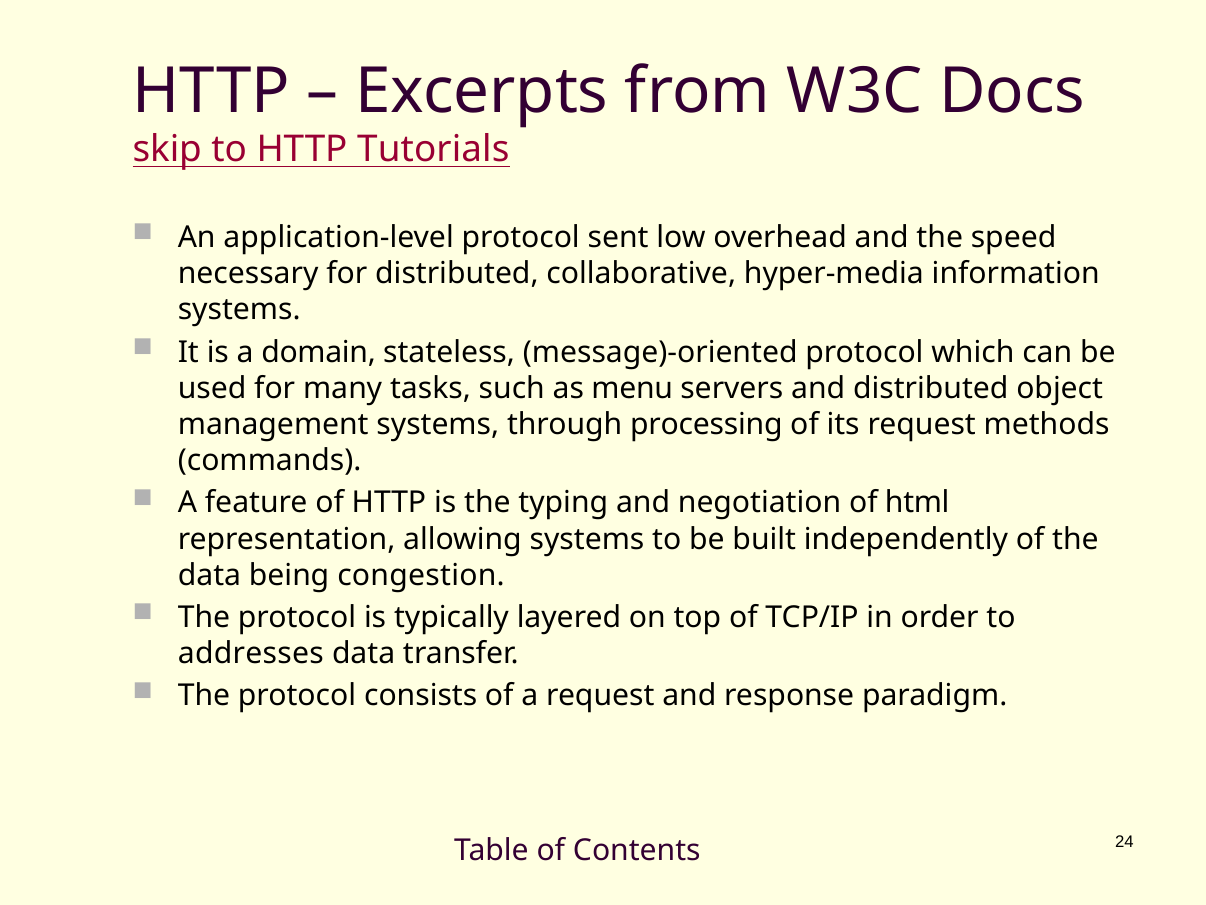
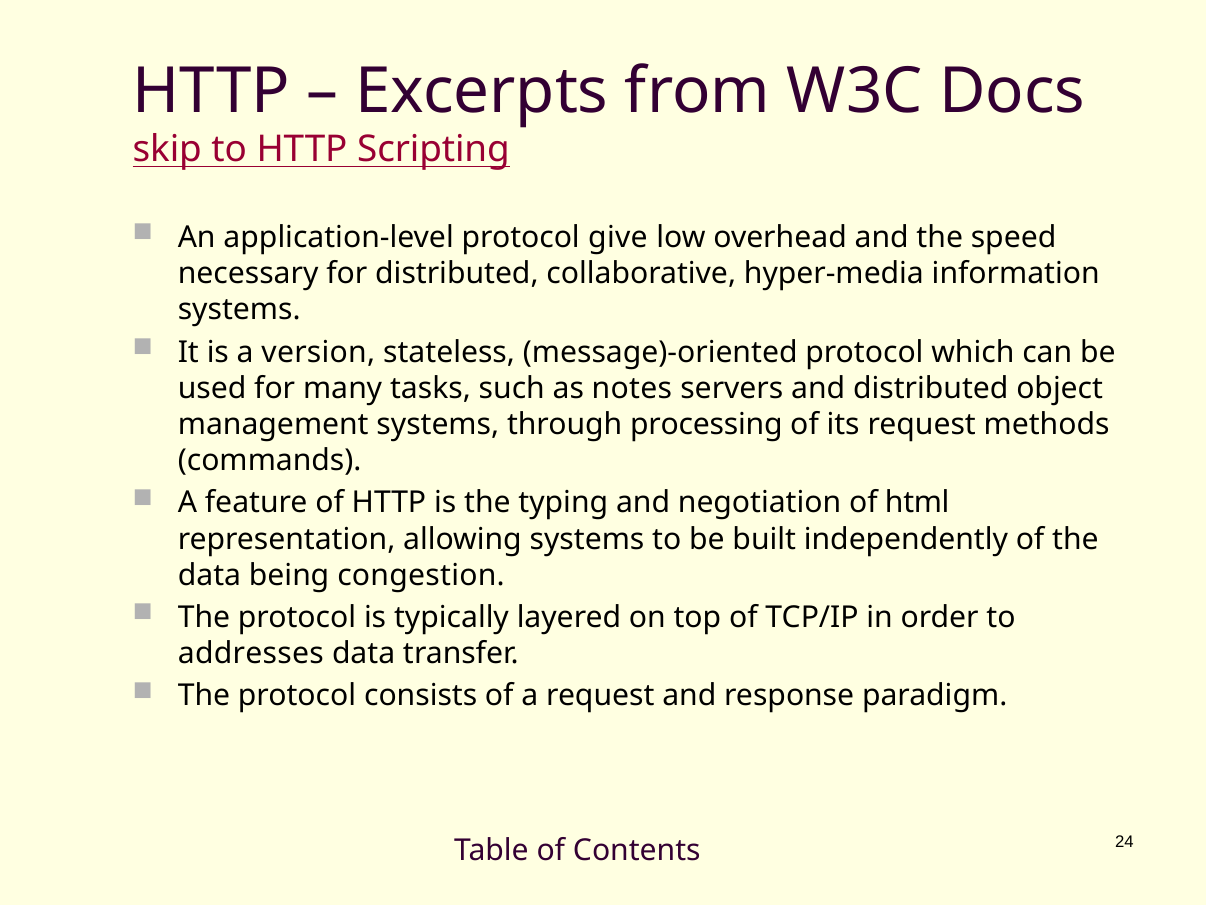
Tutorials: Tutorials -> Scripting
sent: sent -> give
domain: domain -> version
menu: menu -> notes
